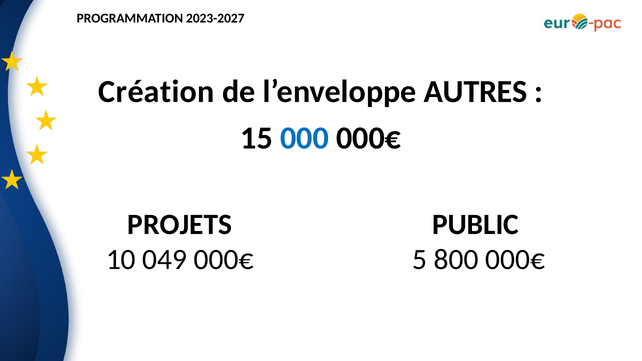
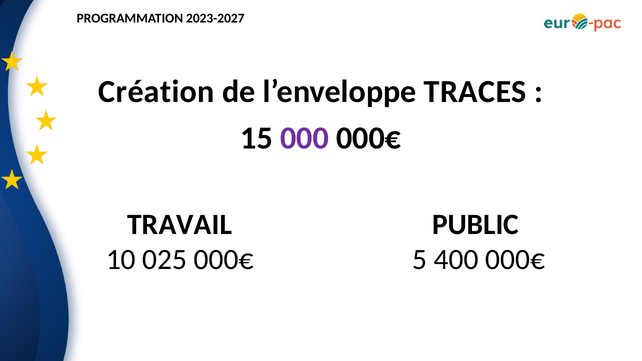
AUTRES: AUTRES -> TRACES
000 colour: blue -> purple
PROJETS: PROJETS -> TRAVAIL
049: 049 -> 025
800: 800 -> 400
